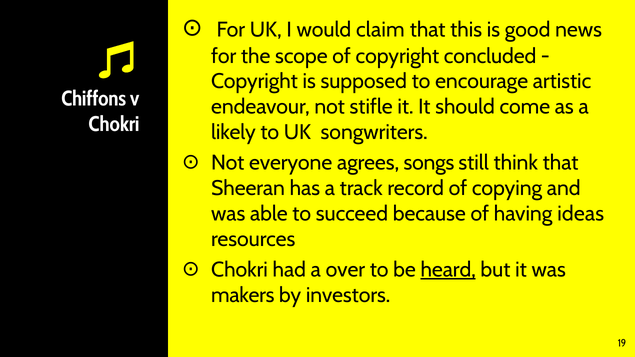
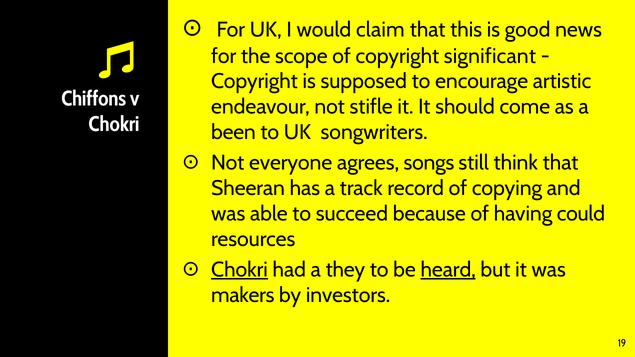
concluded: concluded -> significant
likely: likely -> been
ideas: ideas -> could
Chokri at (239, 270) underline: none -> present
over: over -> they
